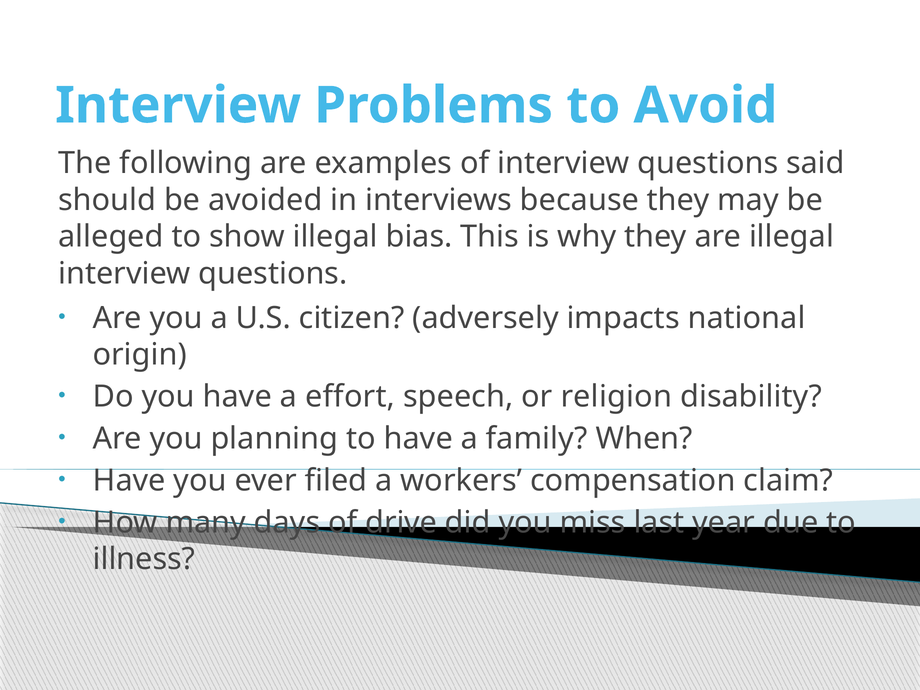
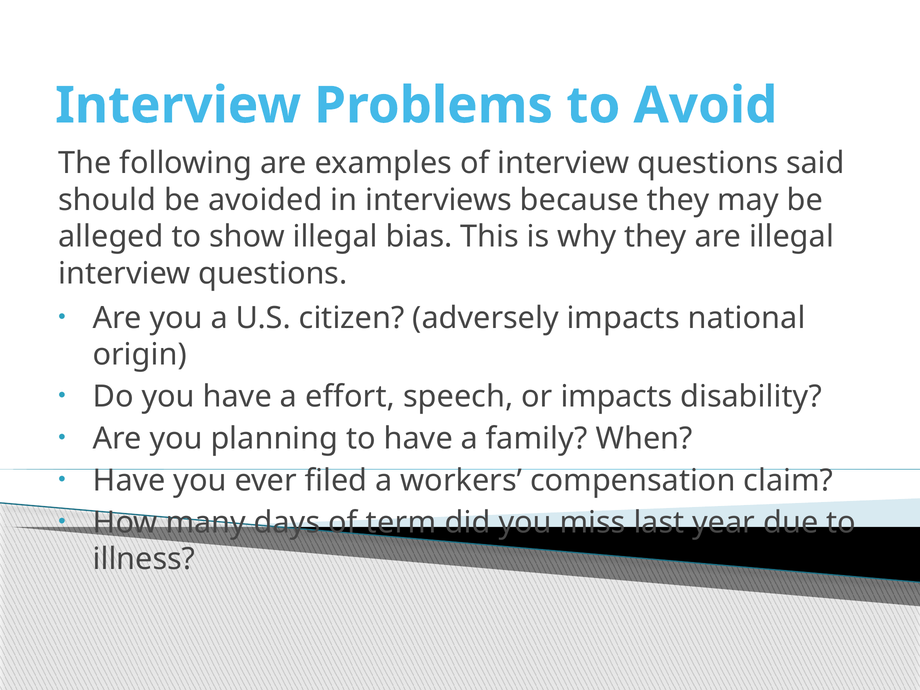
or religion: religion -> impacts
drive: drive -> term
